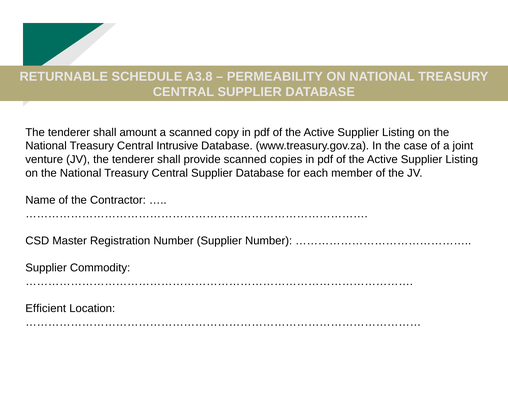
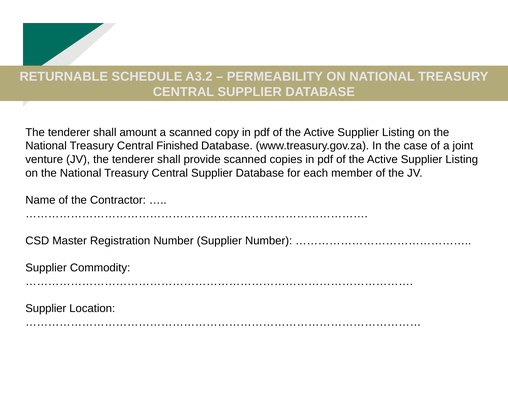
A3.8: A3.8 -> A3.2
Intrusive: Intrusive -> Finished
Efficient at (46, 308): Efficient -> Supplier
